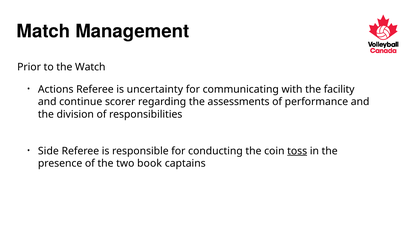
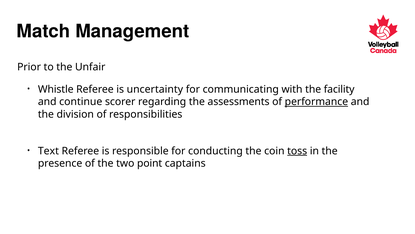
Watch: Watch -> Unfair
Actions: Actions -> Whistle
performance underline: none -> present
Side: Side -> Text
book: book -> point
